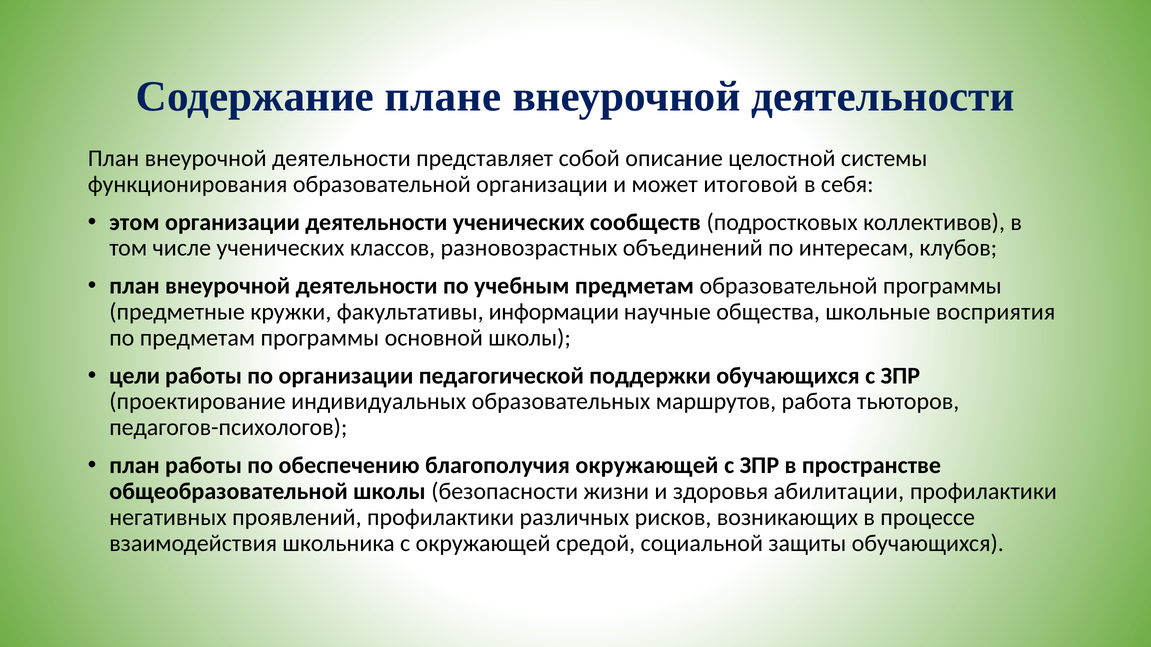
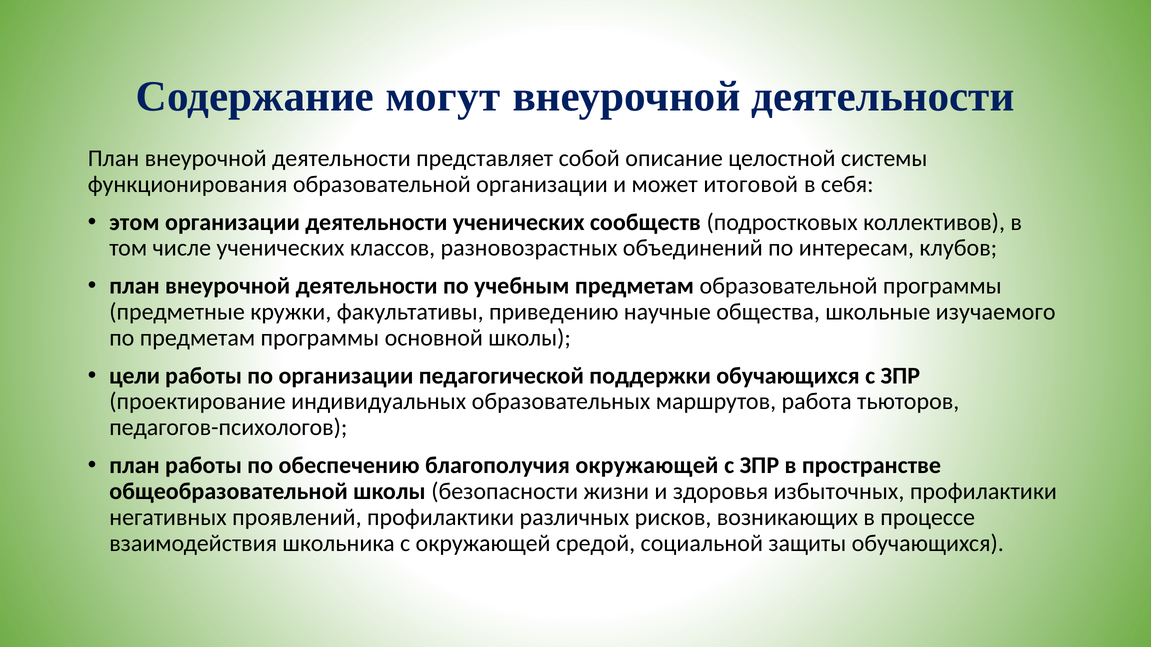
плане: плане -> могут
информации: информации -> приведению
восприятия: восприятия -> изучаемого
абилитации: абилитации -> избыточных
